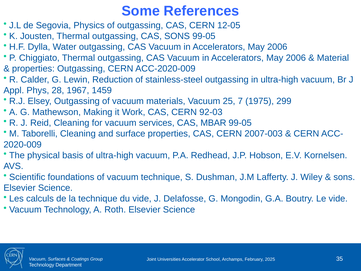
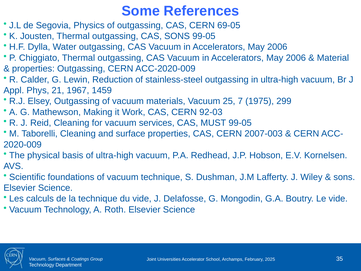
12-05: 12-05 -> 69-05
28: 28 -> 21
MBAR: MBAR -> MUST
